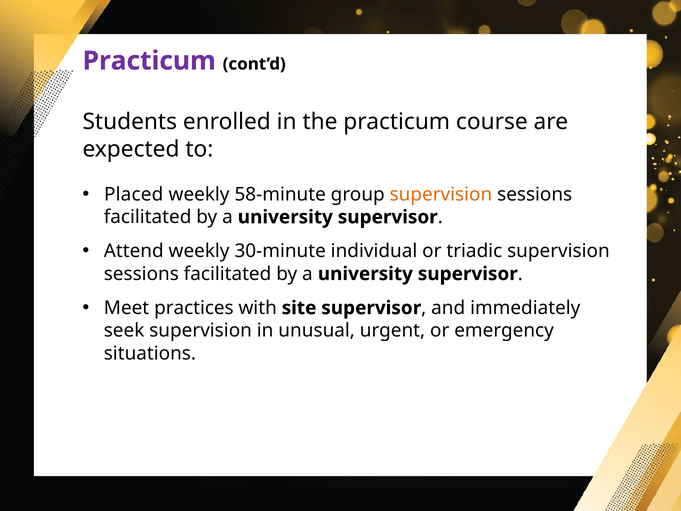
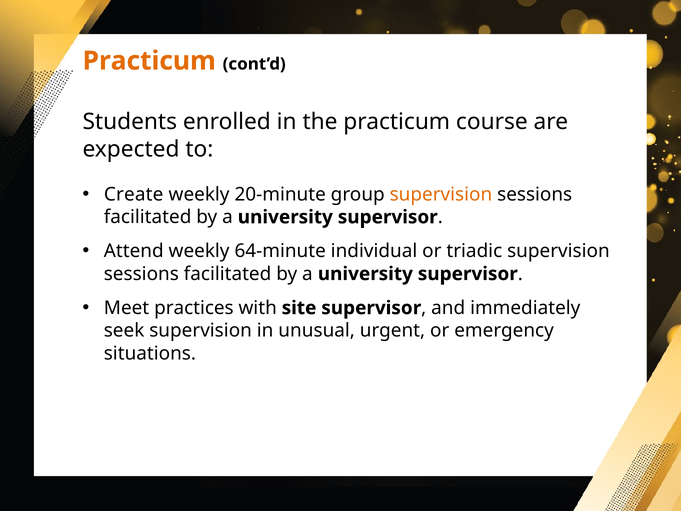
Practicum at (149, 61) colour: purple -> orange
Placed: Placed -> Create
58-minute: 58-minute -> 20-minute
30-minute: 30-minute -> 64-minute
